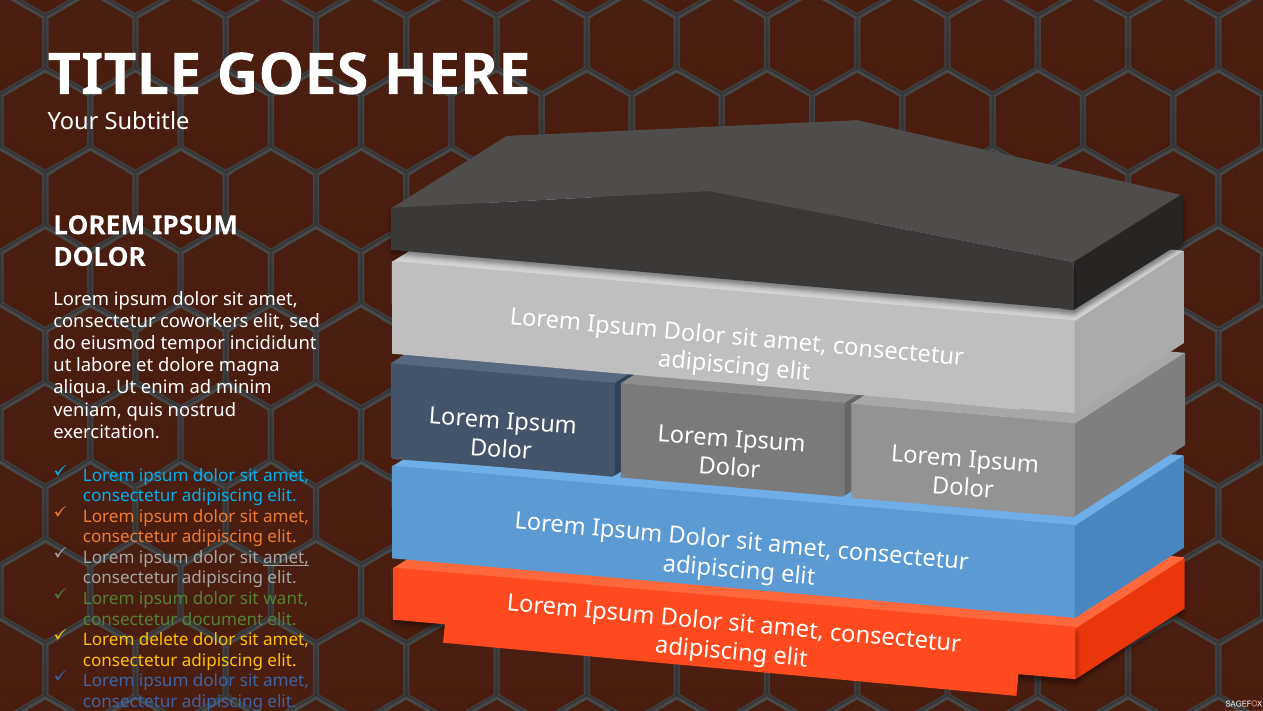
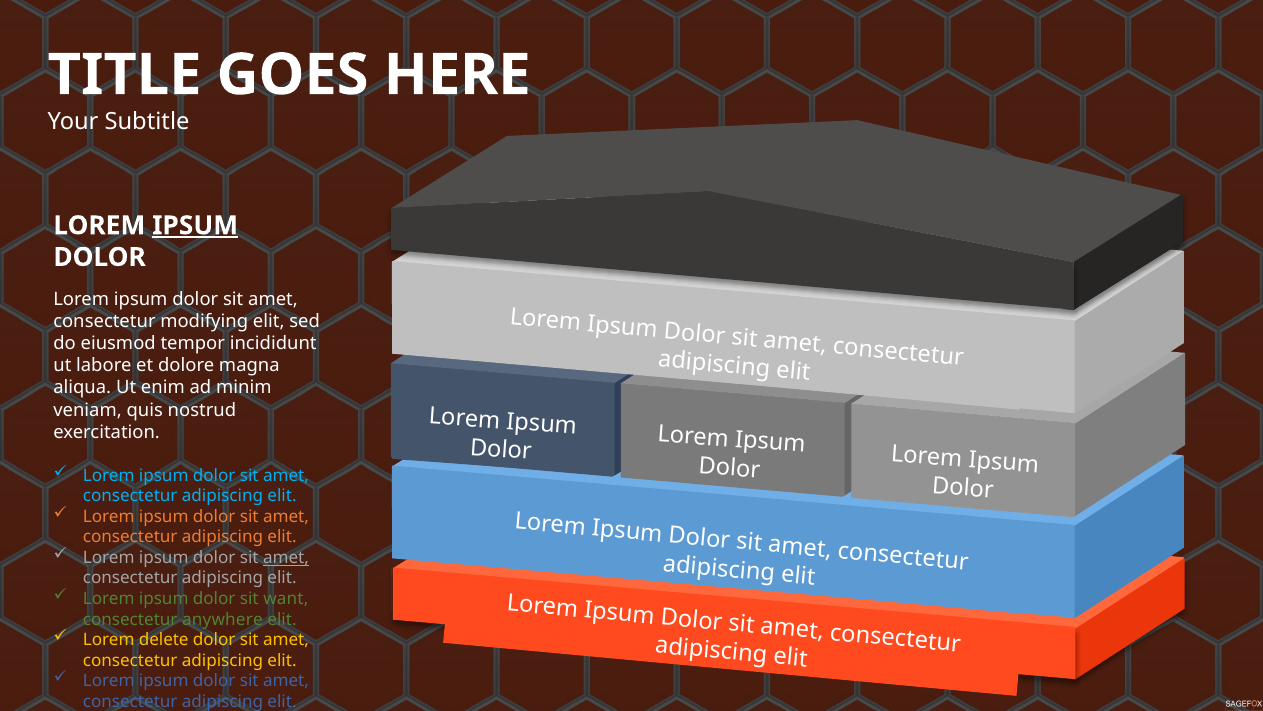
IPSUM at (195, 225) underline: none -> present
coworkers: coworkers -> modifying
document: document -> anywhere
